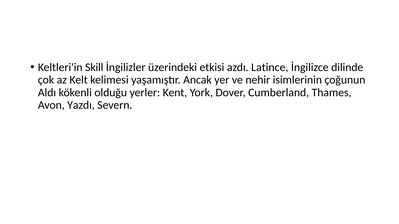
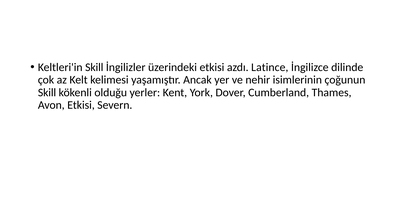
Aldı at (47, 93): Aldı -> Skill
Avon Yazdı: Yazdı -> Etkisi
